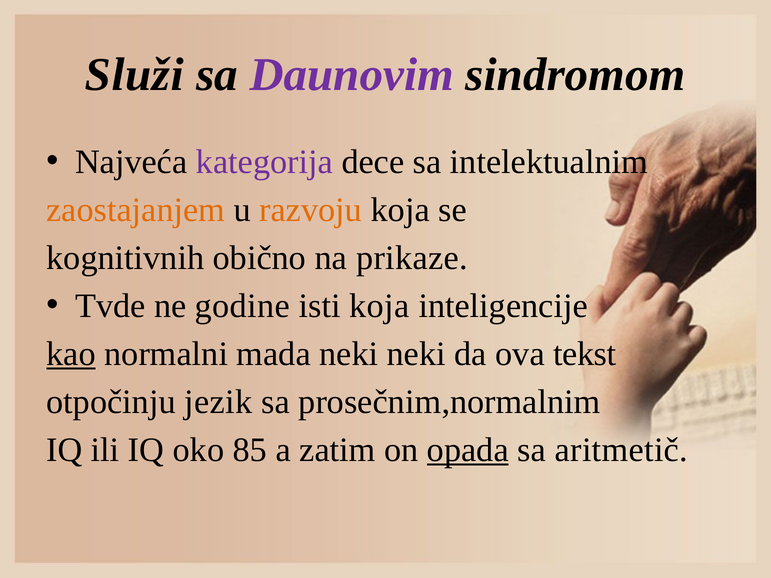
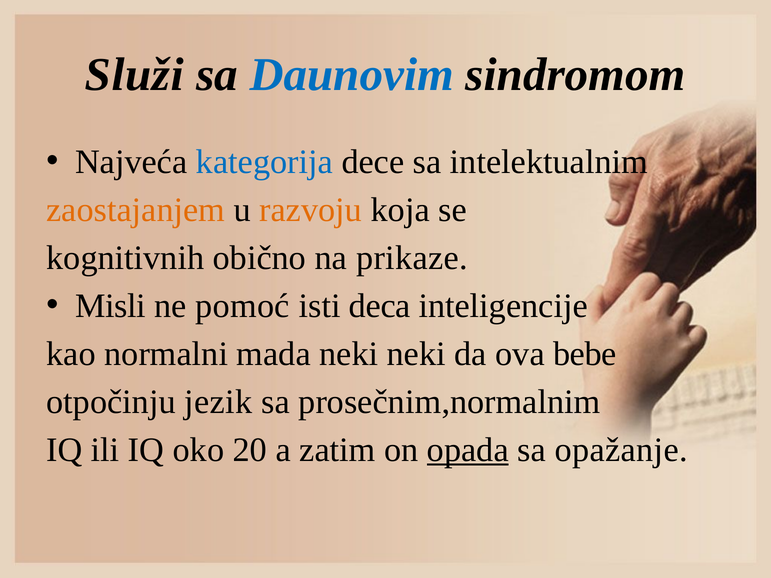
Daunovim colour: purple -> blue
kategorija colour: purple -> blue
Tvde: Tvde -> Misli
godine: godine -> pomoć
isti koja: koja -> deca
kao underline: present -> none
tekst: tekst -> bebe
85: 85 -> 20
aritmetič: aritmetič -> opažanje
